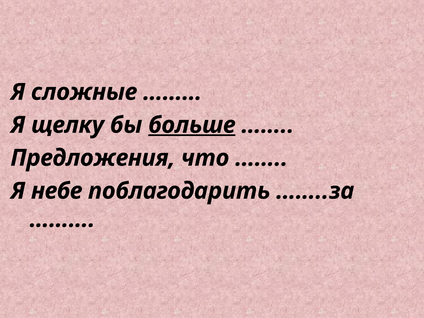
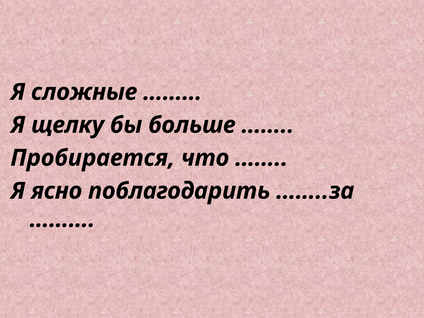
больше underline: present -> none
Предложения: Предложения -> Пробирается
небе: небе -> ясно
